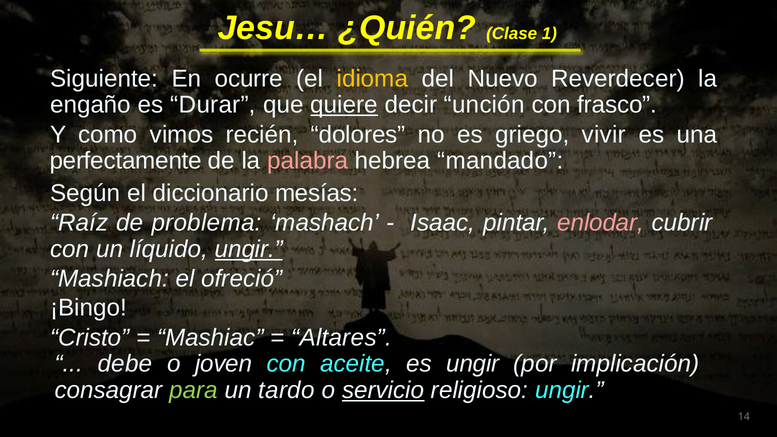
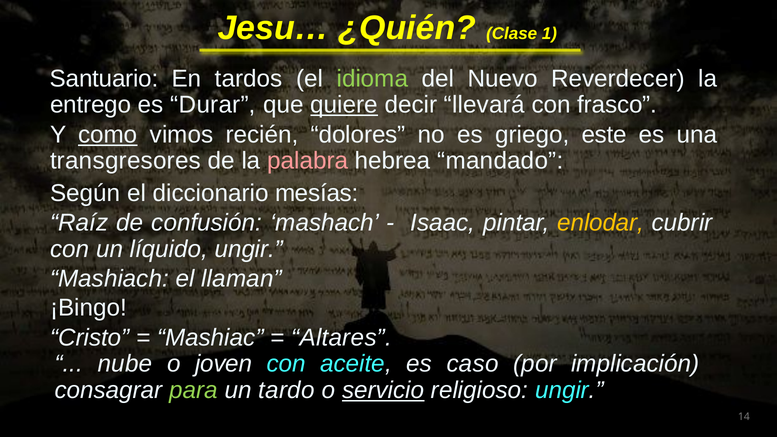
Siguiente: Siguiente -> Santuario
ocurre: ocurre -> tardos
idioma colour: yellow -> light green
engaño: engaño -> entrego
unción: unción -> llevará
como underline: none -> present
vivir: vivir -> este
perfectamente: perfectamente -> transgresores
problema: problema -> confusión
enlodar colour: pink -> yellow
ungir at (249, 249) underline: present -> none
ofreció: ofreció -> llaman
debe: debe -> nube
es ungir: ungir -> caso
